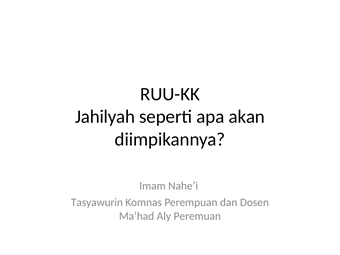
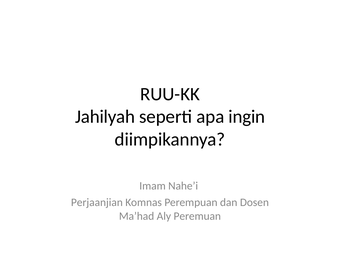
akan: akan -> ingin
Tasyawurin: Tasyawurin -> Perjaanjian
